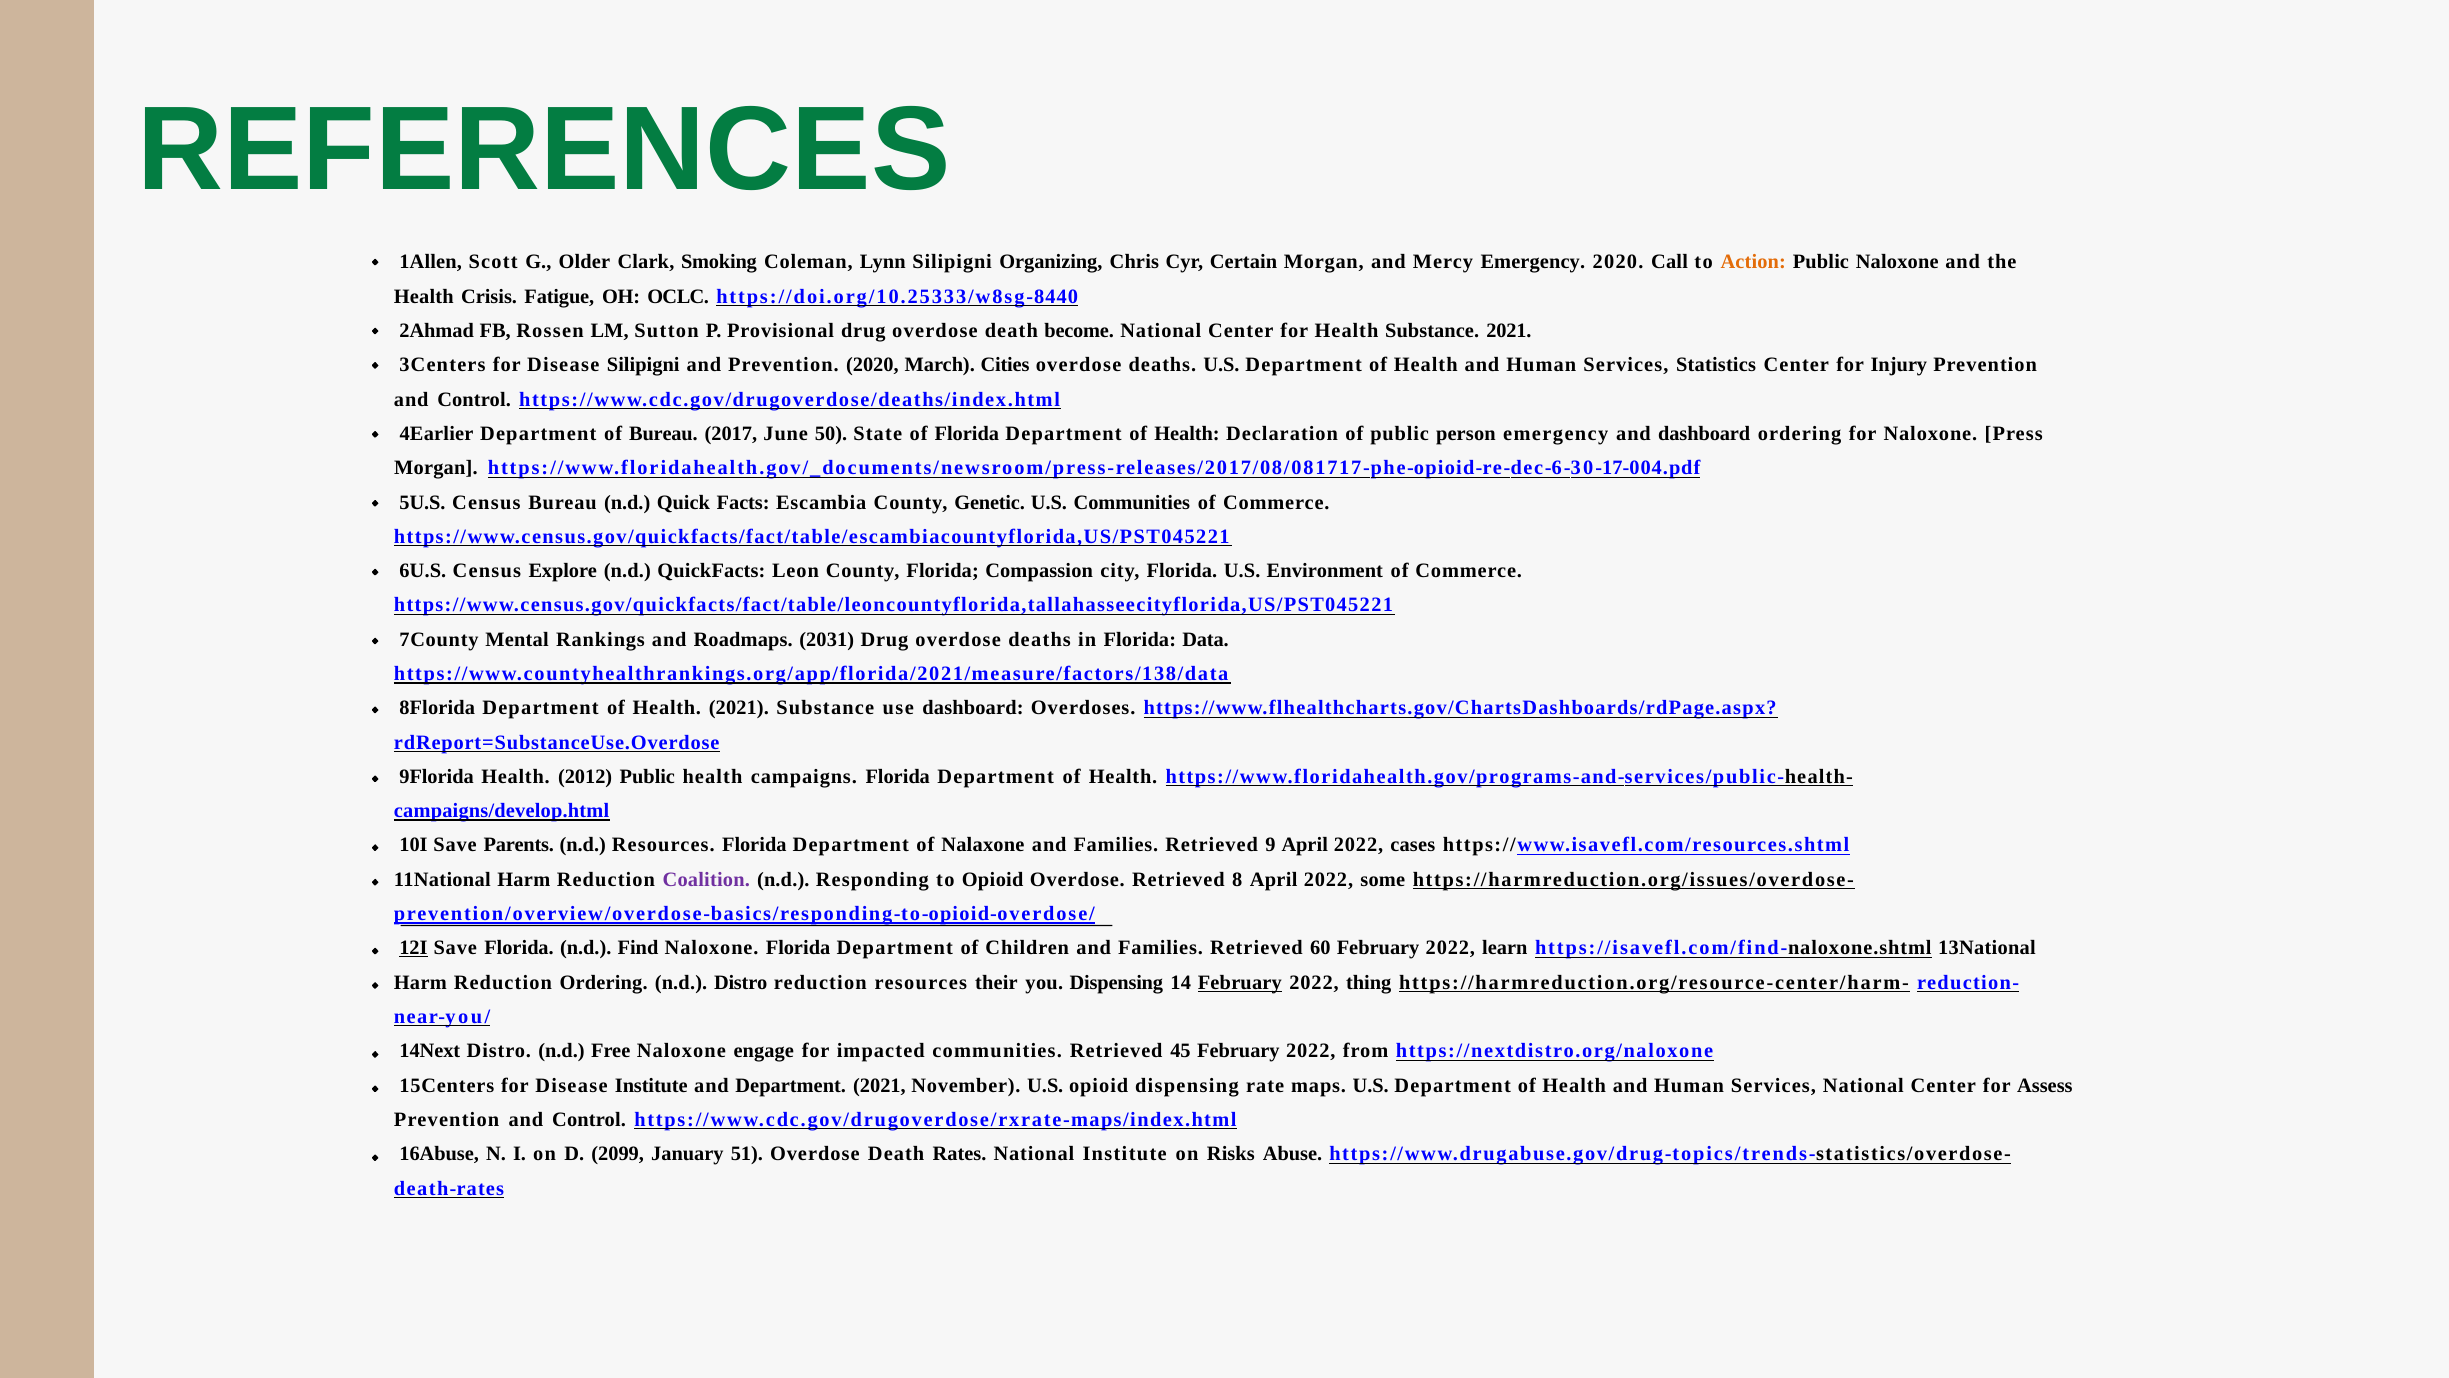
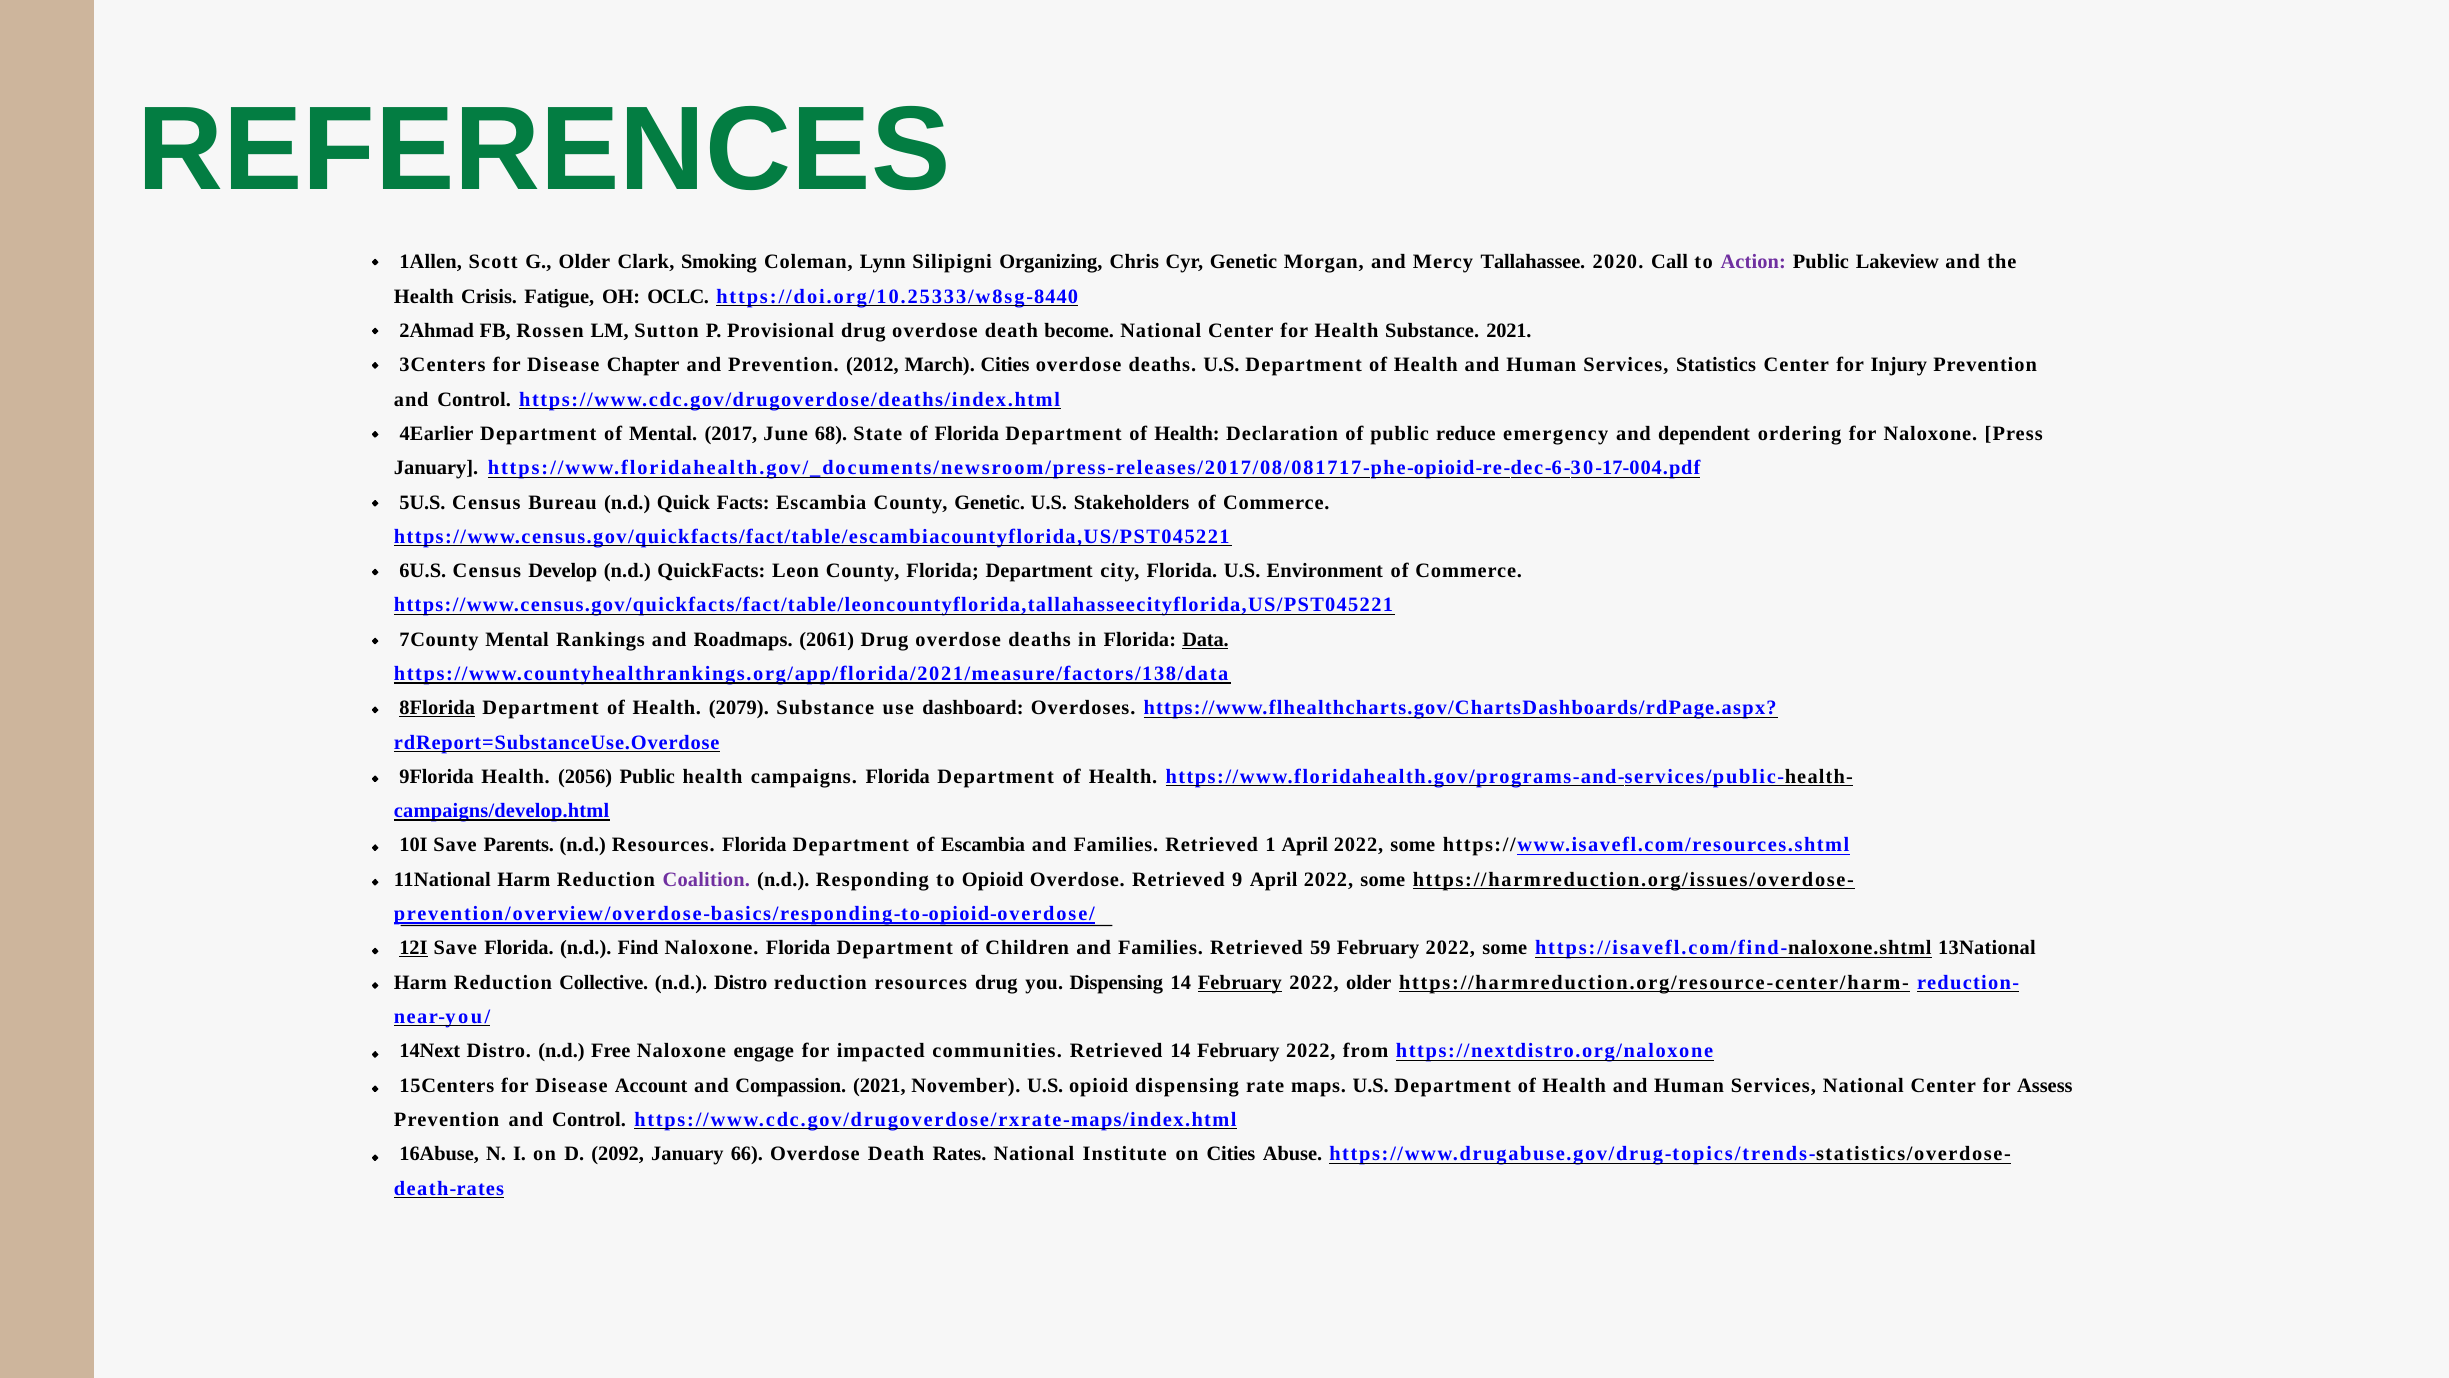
Cyr Certain: Certain -> Genetic
Mercy Emergency: Emergency -> Tallahassee
Action colour: orange -> purple
Public Naloxone: Naloxone -> Lakeview
Disease Silipigni: Silipigni -> Chapter
Prevention 2020: 2020 -> 2012
of Bureau: Bureau -> Mental
50: 50 -> 68
person: person -> reduce
and dashboard: dashboard -> dependent
Morgan at (436, 468): Morgan -> January
U.S Communities: Communities -> Stakeholders
Explore: Explore -> Develop
County Florida Compassion: Compassion -> Department
2031: 2031 -> 2061
Data underline: none -> present
8Florida underline: none -> present
Health 2021: 2021 -> 2079
2012: 2012 -> 2056
of Nalaxone: Nalaxone -> Escambia
Retrieved 9: 9 -> 1
cases at (1413, 845): cases -> some
8: 8 -> 9
60: 60 -> 59
February 2022 learn: learn -> some
Reduction Ordering: Ordering -> Collective
resources their: their -> drug
2022 thing: thing -> older
Retrieved 45: 45 -> 14
Disease Institute: Institute -> Account
and Department: Department -> Compassion
2099: 2099 -> 2092
51: 51 -> 66
on Risks: Risks -> Cities
